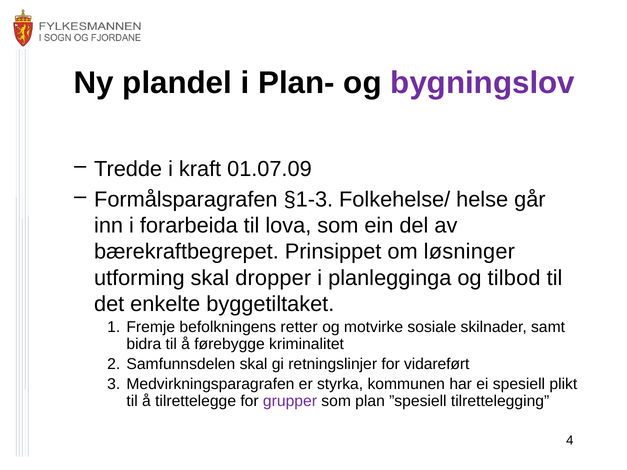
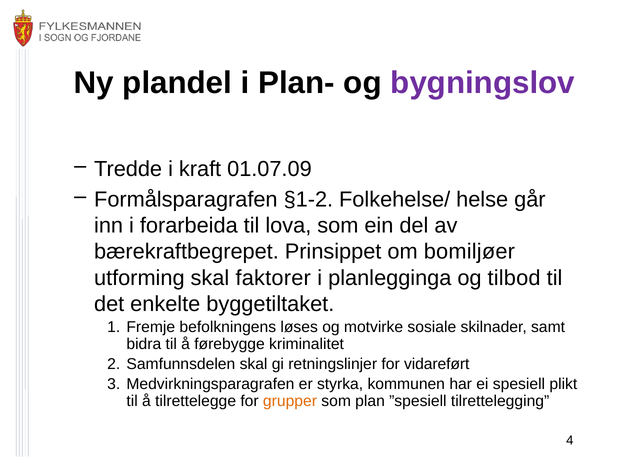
§1-3: §1-3 -> §1-2
løsninger: løsninger -> bomiljøer
dropper: dropper -> faktorer
retter: retter -> løses
grupper colour: purple -> orange
